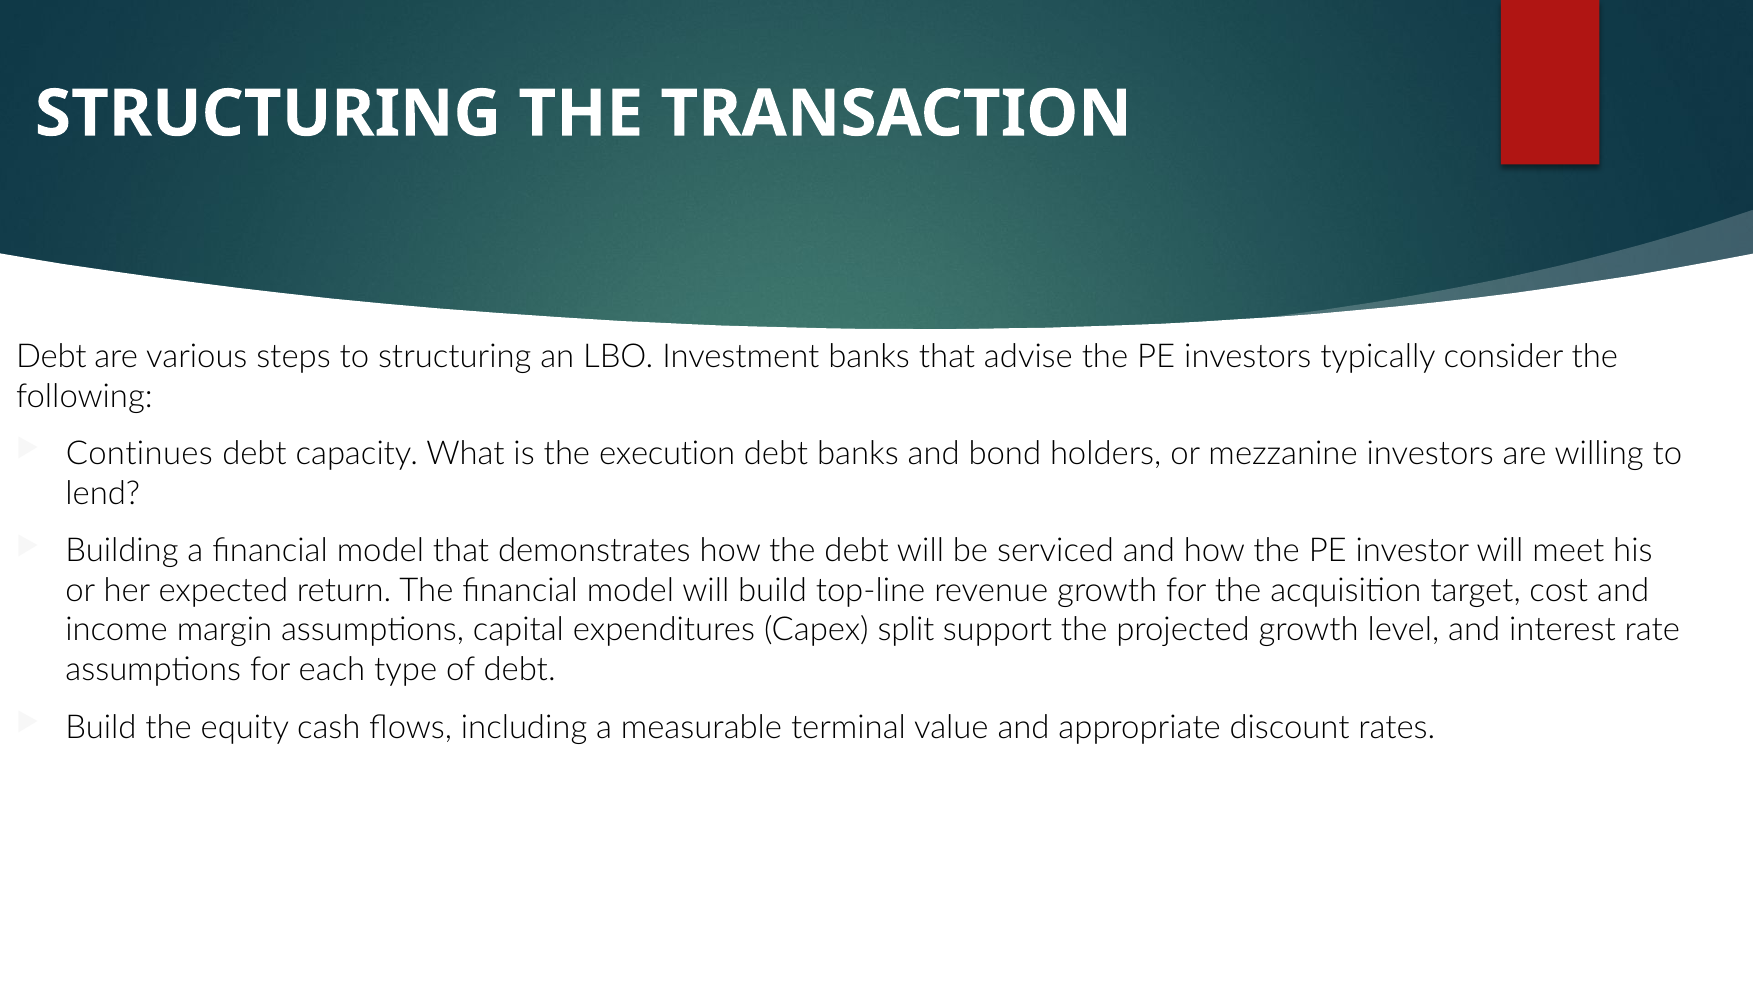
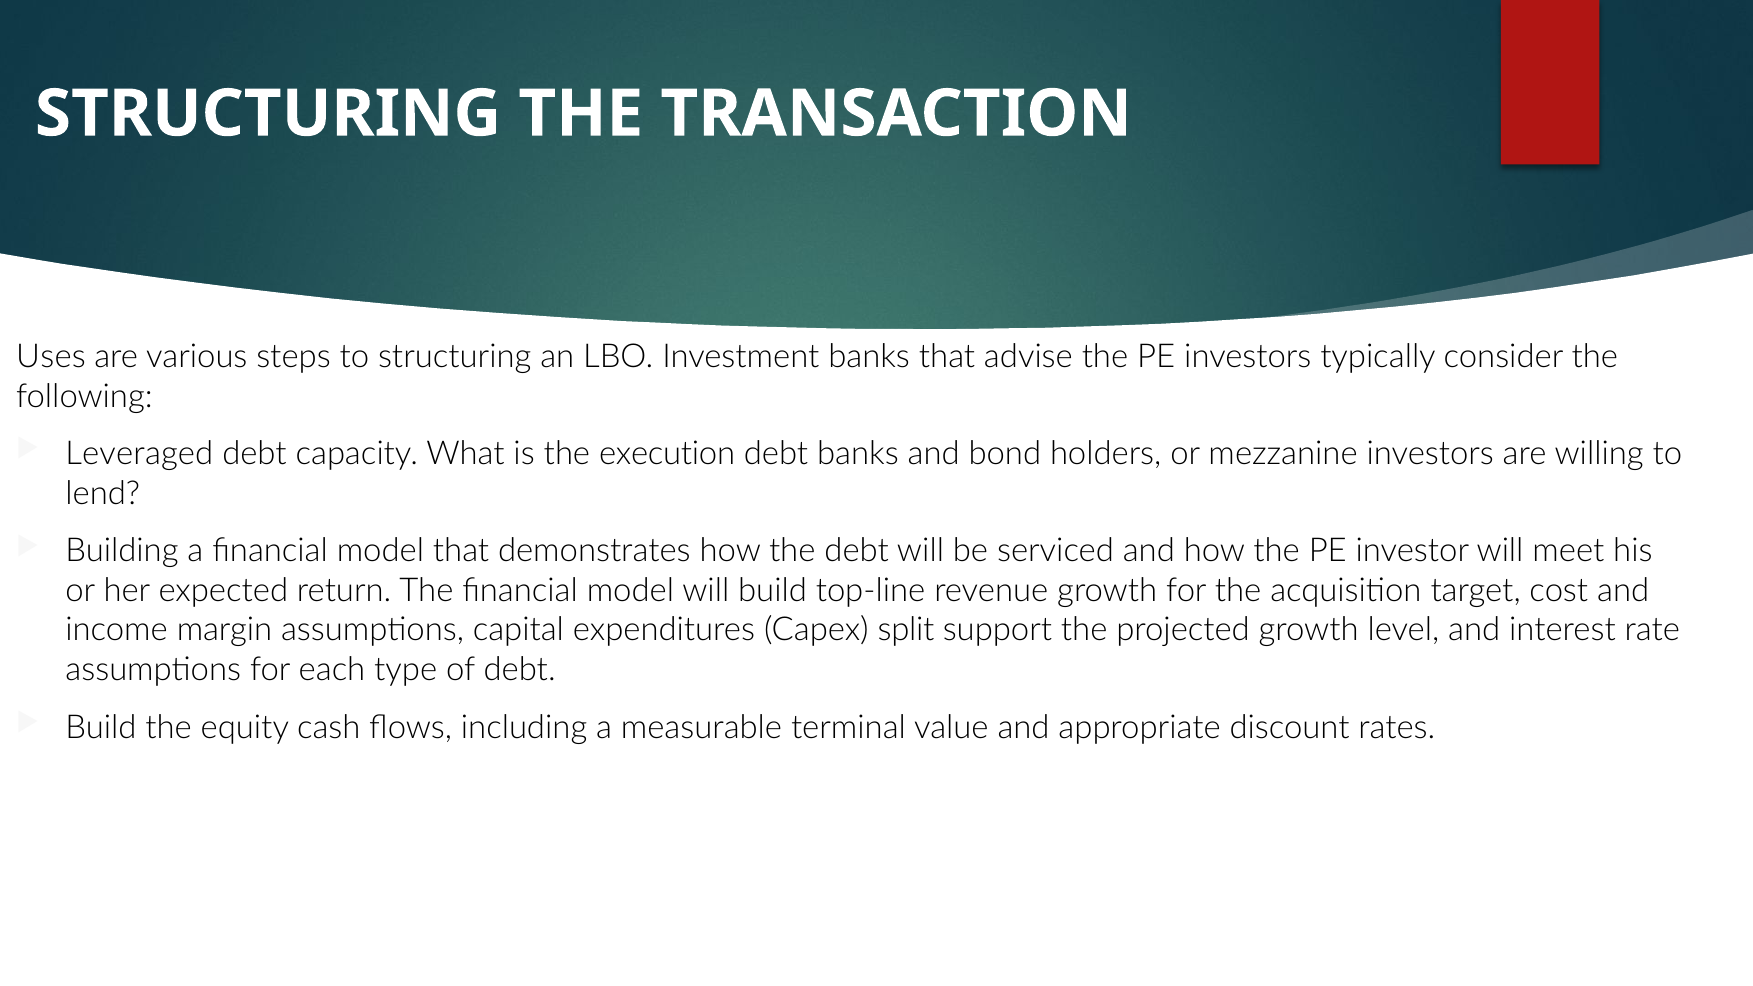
Debt at (51, 357): Debt -> Uses
Continues: Continues -> Leveraged
